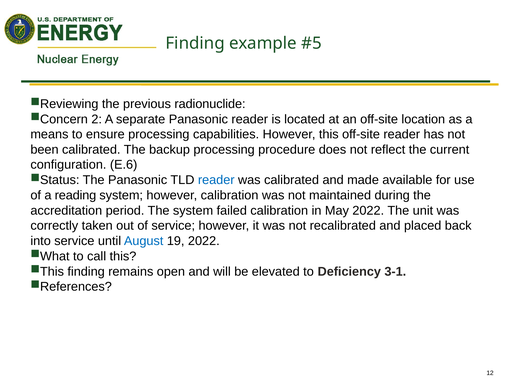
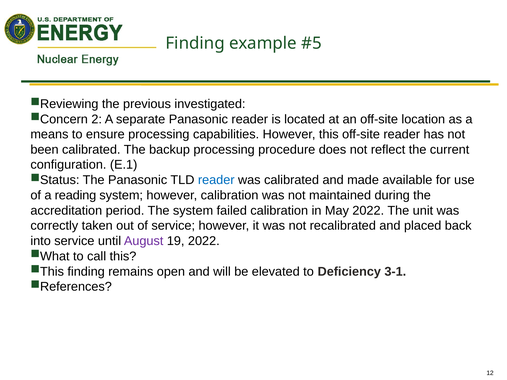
radionuclide: radionuclide -> investigated
E.6: E.6 -> E.1
August colour: blue -> purple
